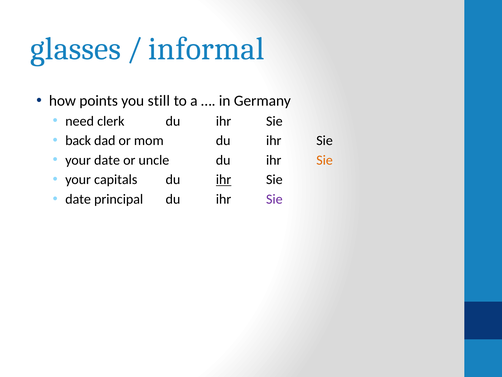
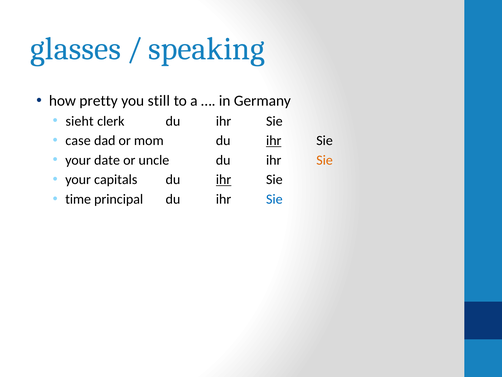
informal: informal -> speaking
points: points -> pretty
need: need -> sieht
back: back -> case
ihr at (274, 140) underline: none -> present
date at (78, 199): date -> time
Sie at (274, 199) colour: purple -> blue
